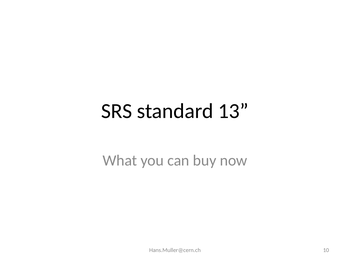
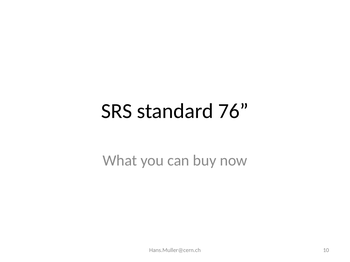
13: 13 -> 76
